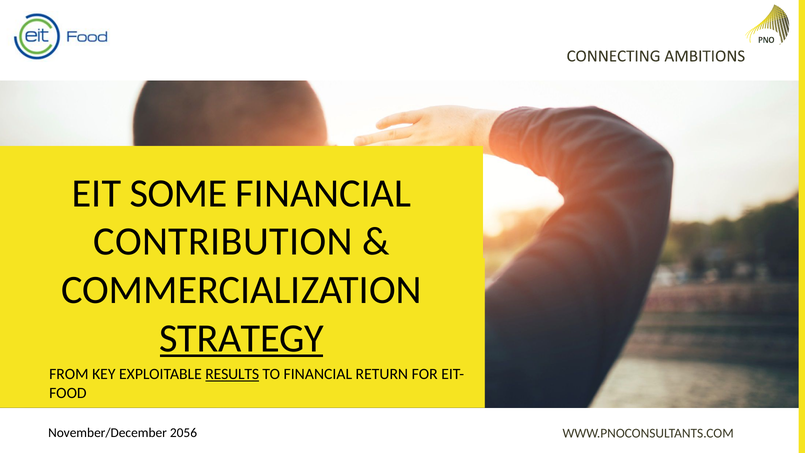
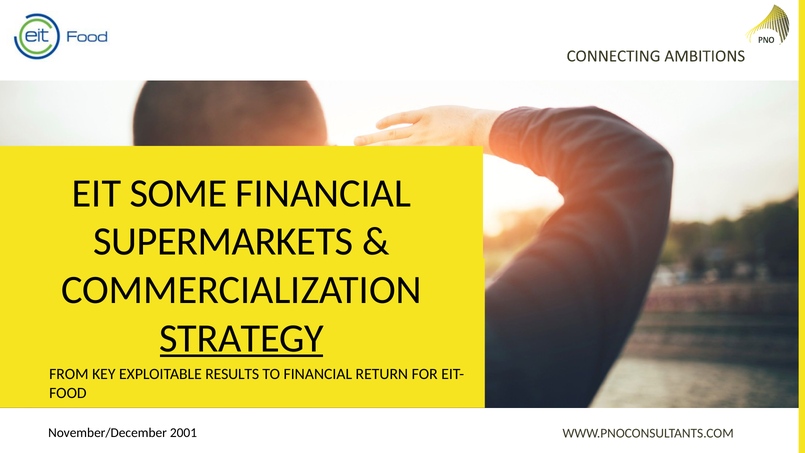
CONTRIBUTION: CONTRIBUTION -> SUPERMARKETS
RESULTS underline: present -> none
2056: 2056 -> 2001
